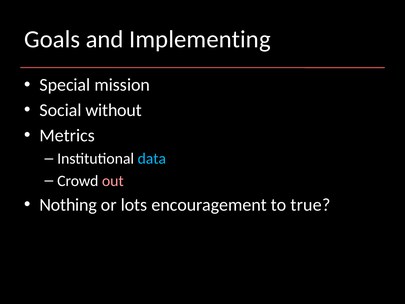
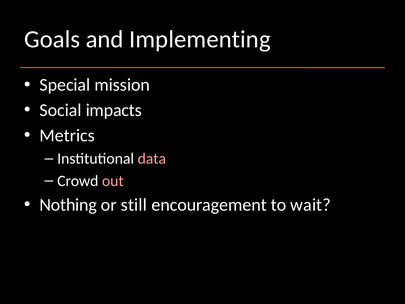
without: without -> impacts
data colour: light blue -> pink
lots: lots -> still
true: true -> wait
